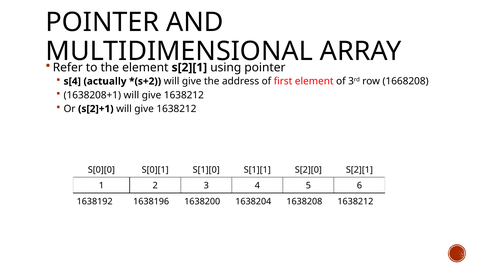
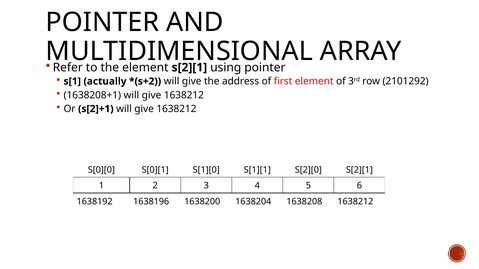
s[4: s[4 -> s[1
1668208: 1668208 -> 2101292
